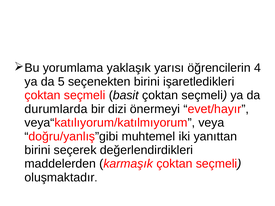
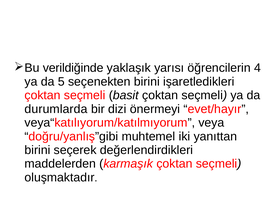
yorumlama: yorumlama -> verildiğinde
